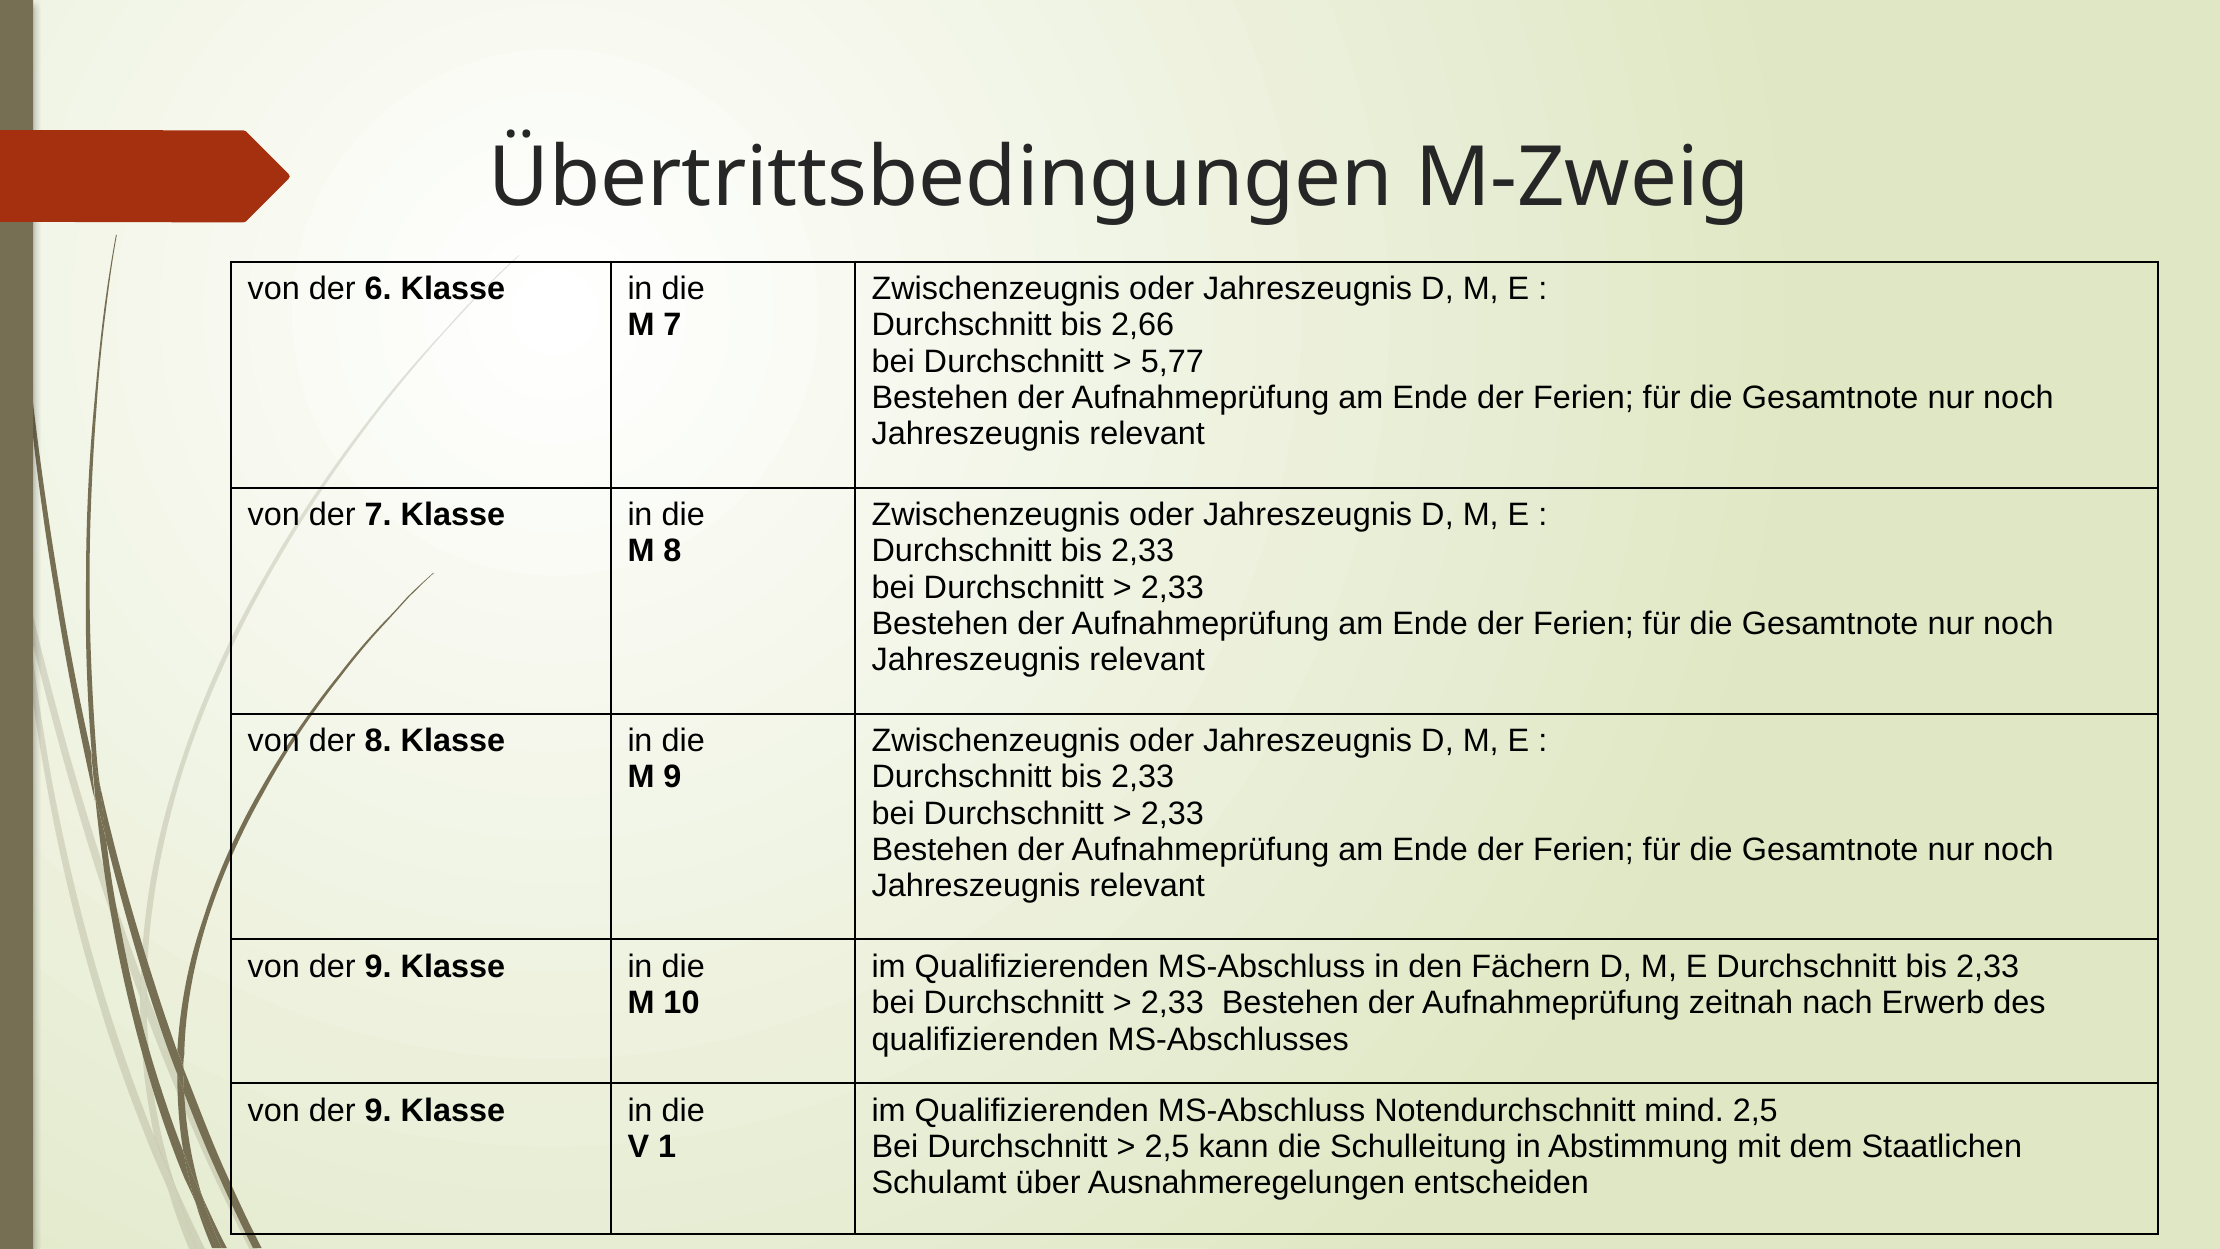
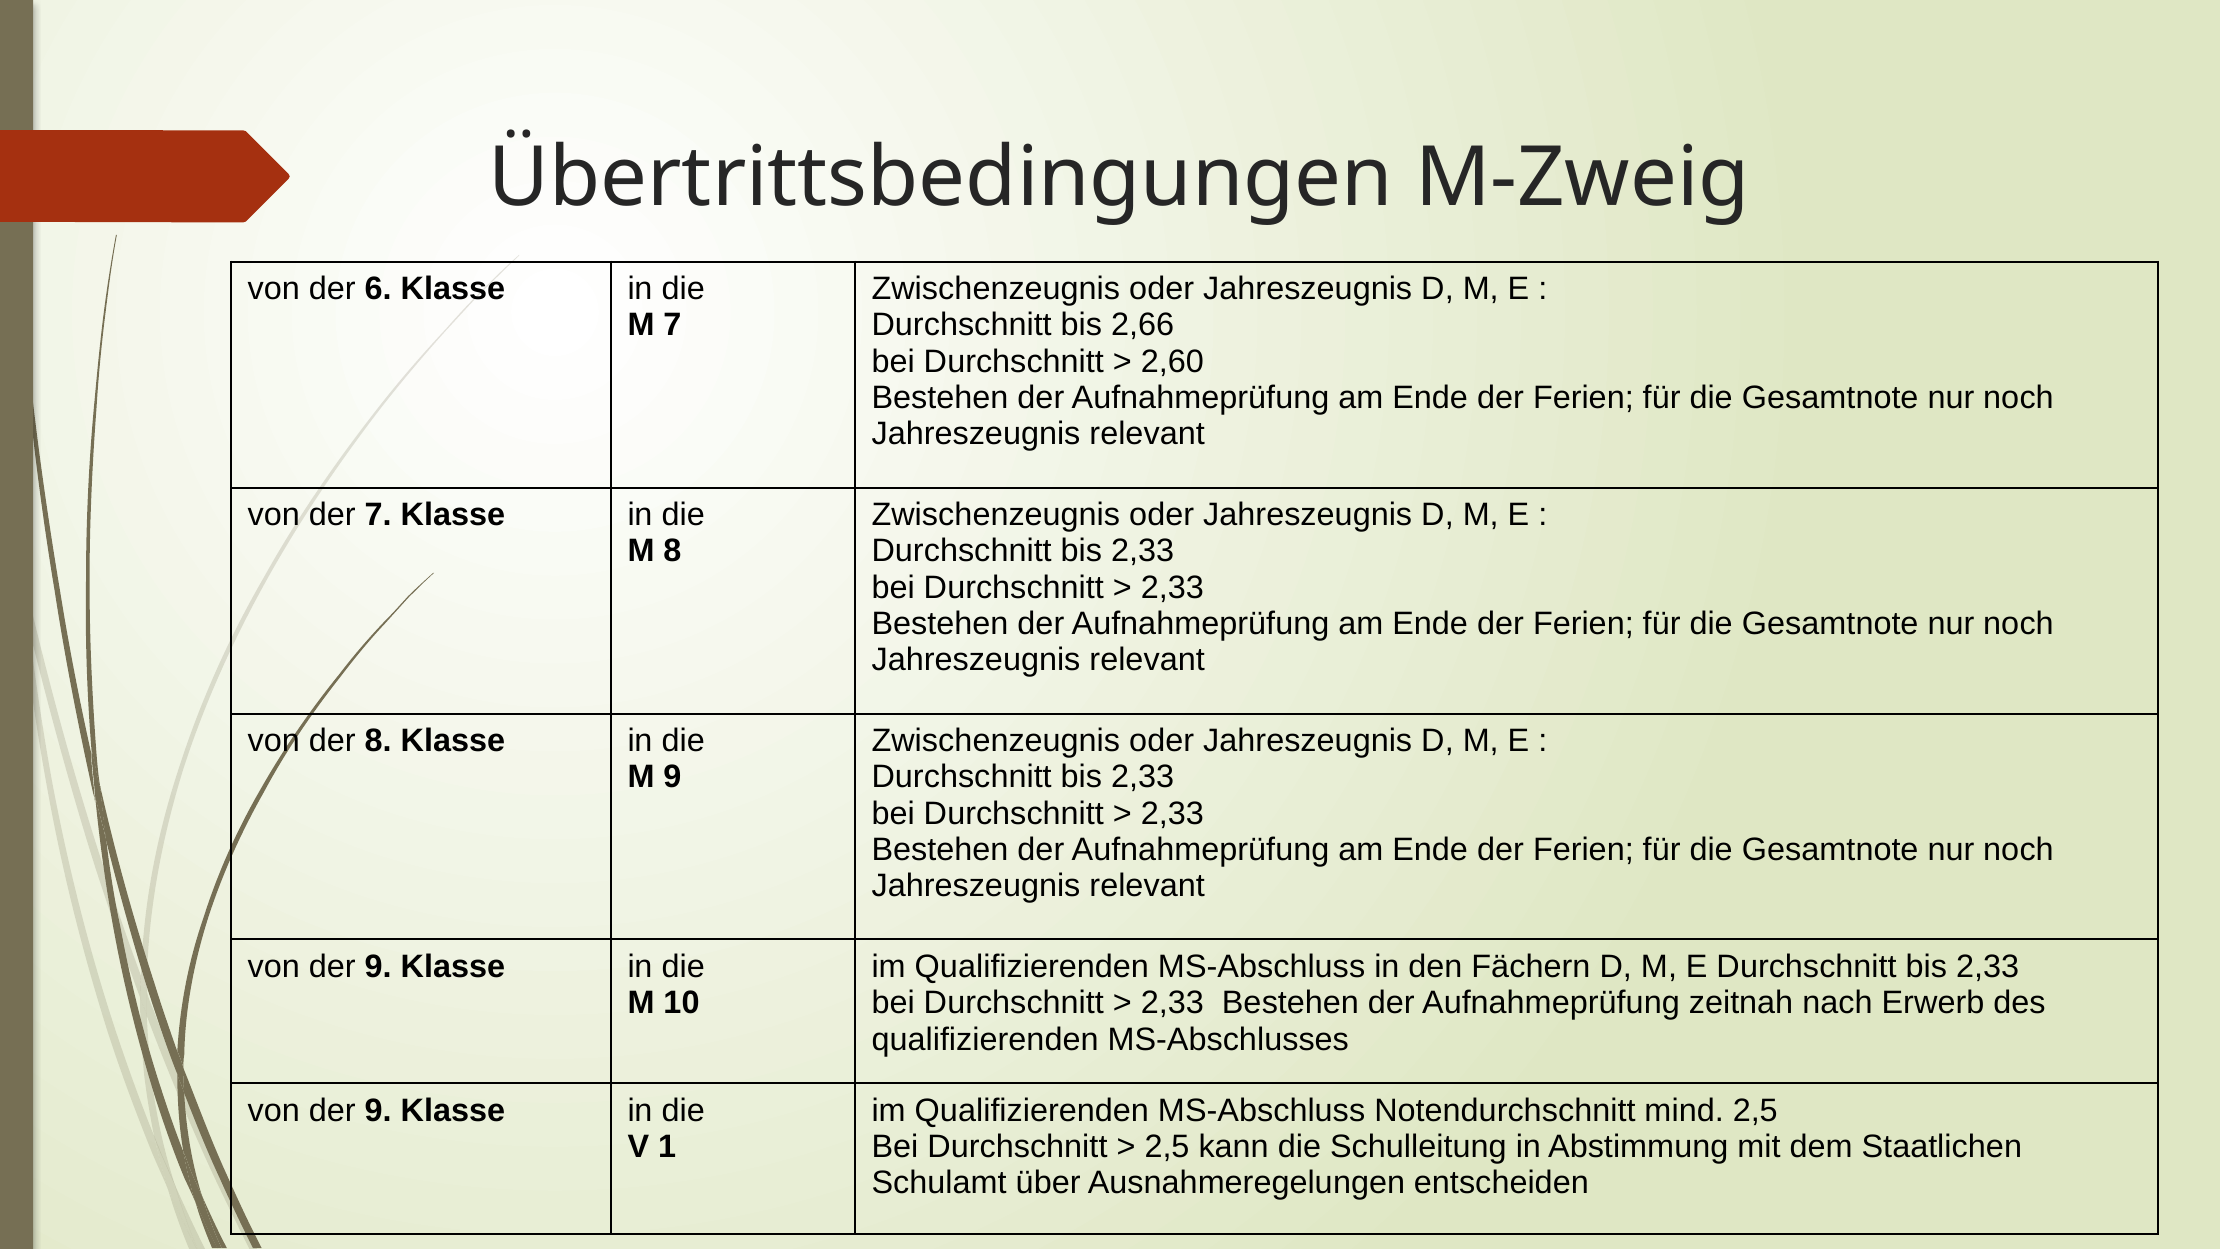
5,77: 5,77 -> 2,60
